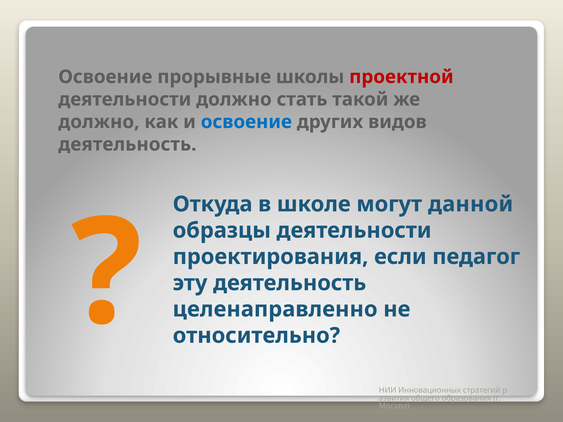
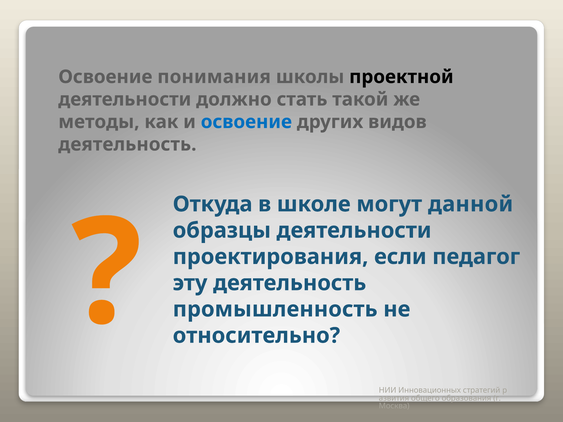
прорывные: прорывные -> понимания
проектной colour: red -> black
должно at (99, 122): должно -> методы
целенаправленно: целенаправленно -> промышленность
